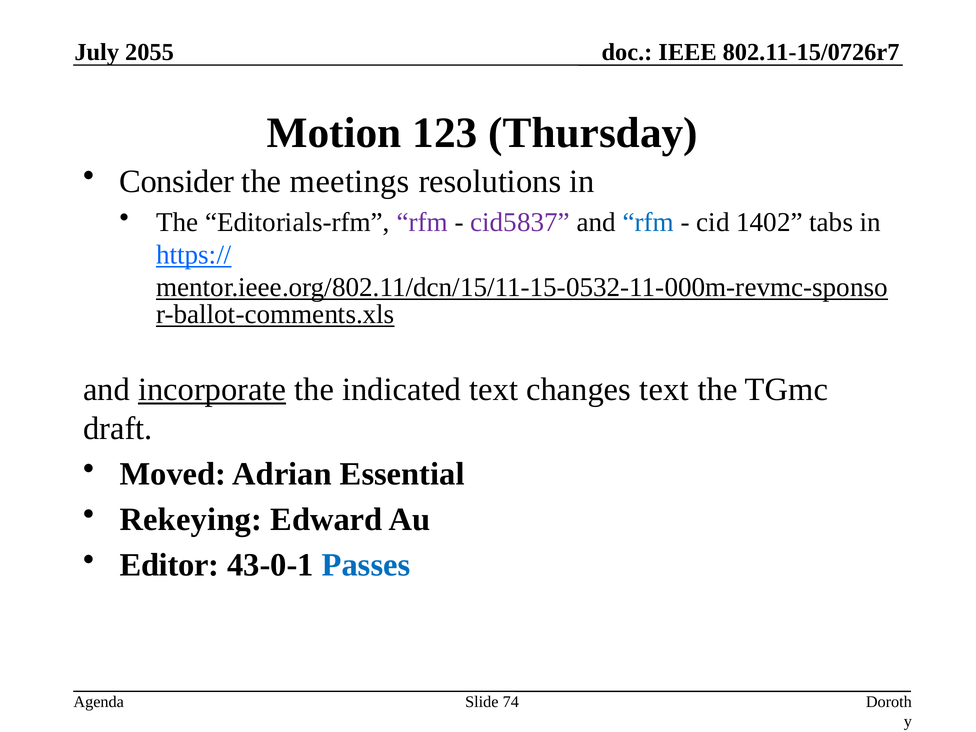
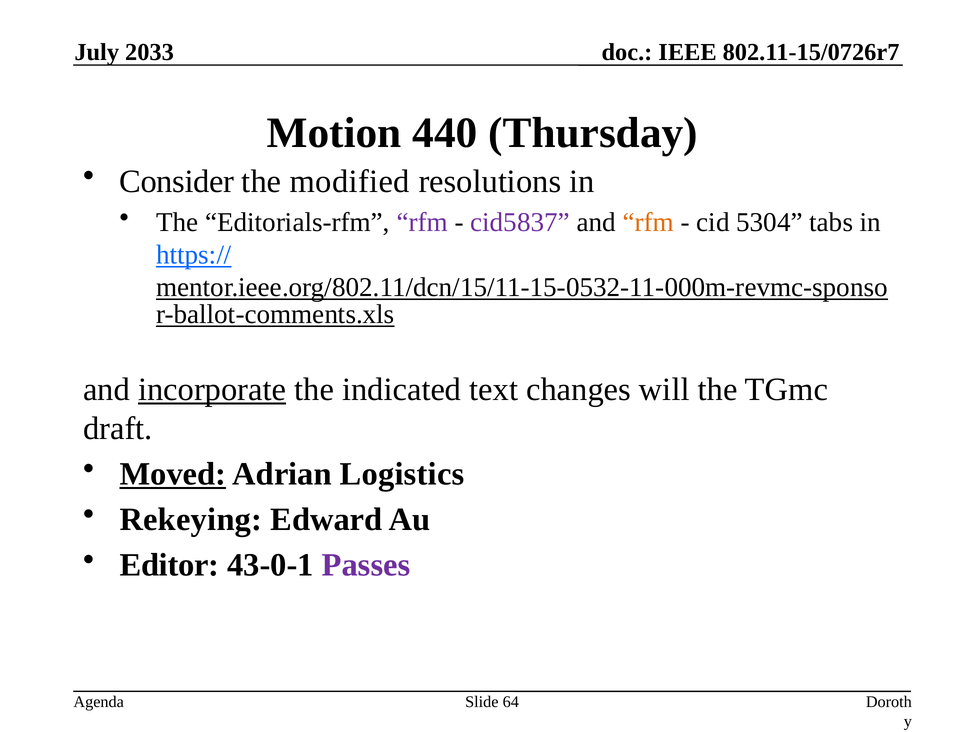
2055: 2055 -> 2033
123: 123 -> 440
meetings: meetings -> modified
rfm at (648, 222) colour: blue -> orange
1402: 1402 -> 5304
changes text: text -> will
Moved underline: none -> present
Essential: Essential -> Logistics
Passes colour: blue -> purple
74: 74 -> 64
